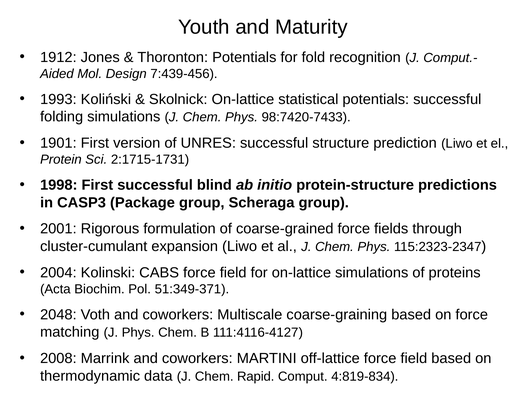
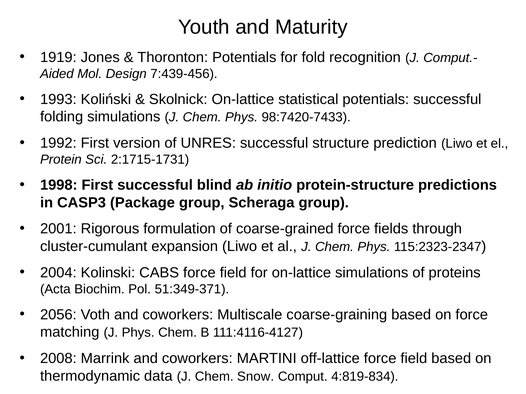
1912: 1912 -> 1919
1901: 1901 -> 1992
2048: 2048 -> 2056
Rapid: Rapid -> Snow
